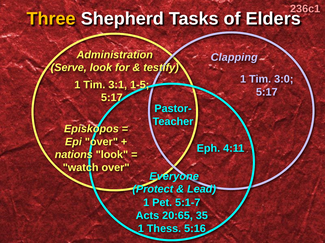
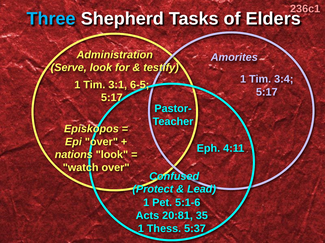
Three colour: yellow -> light blue
Clapping: Clapping -> Amorites
3:0: 3:0 -> 3:4
1-5: 1-5 -> 6-5
Everyone: Everyone -> Confused
5:1-7: 5:1-7 -> 5:1-6
20:65: 20:65 -> 20:81
5:16: 5:16 -> 5:37
